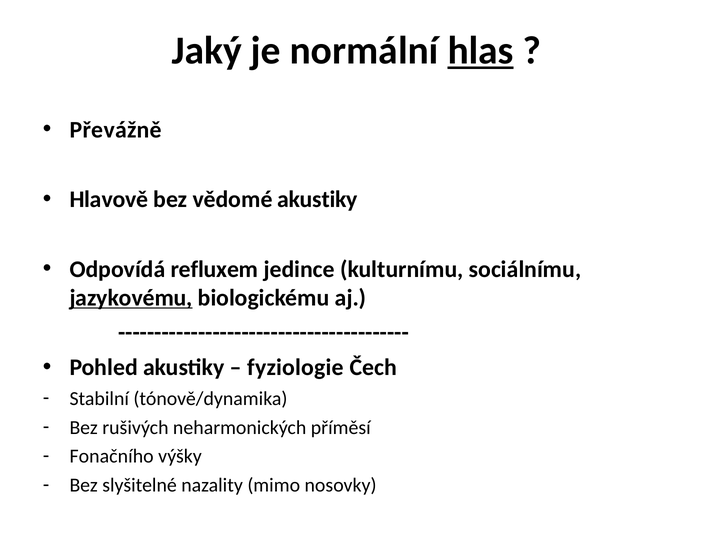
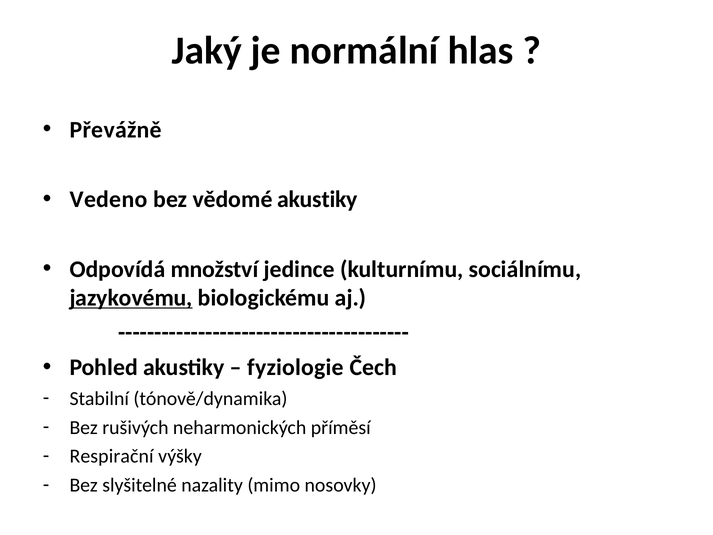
hlas underline: present -> none
Hlavově: Hlavově -> Vedeno
refluxem: refluxem -> množství
Fonačního: Fonačního -> Respirační
